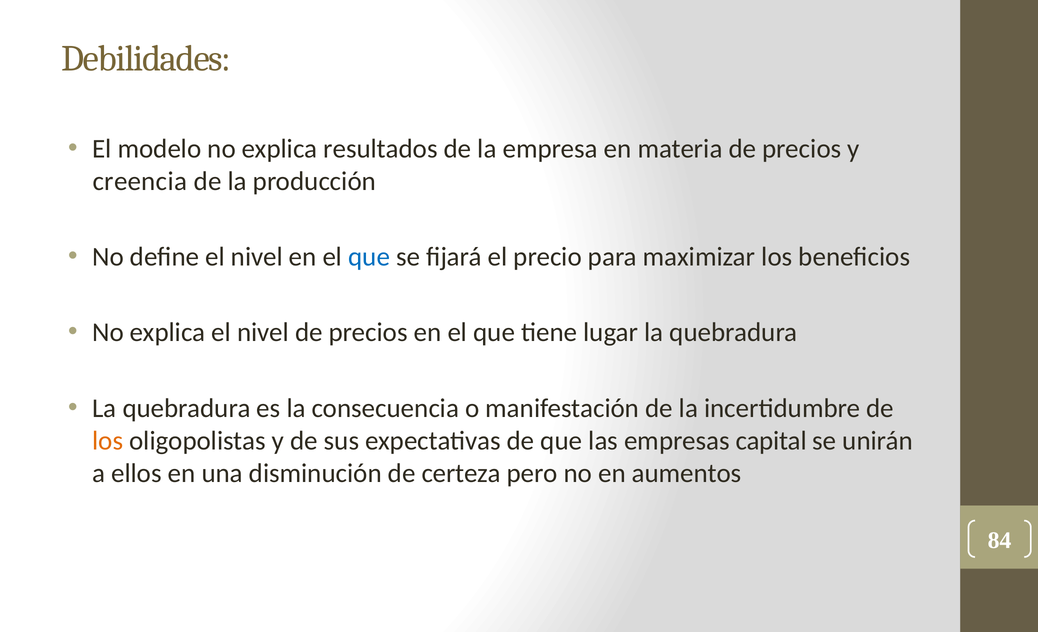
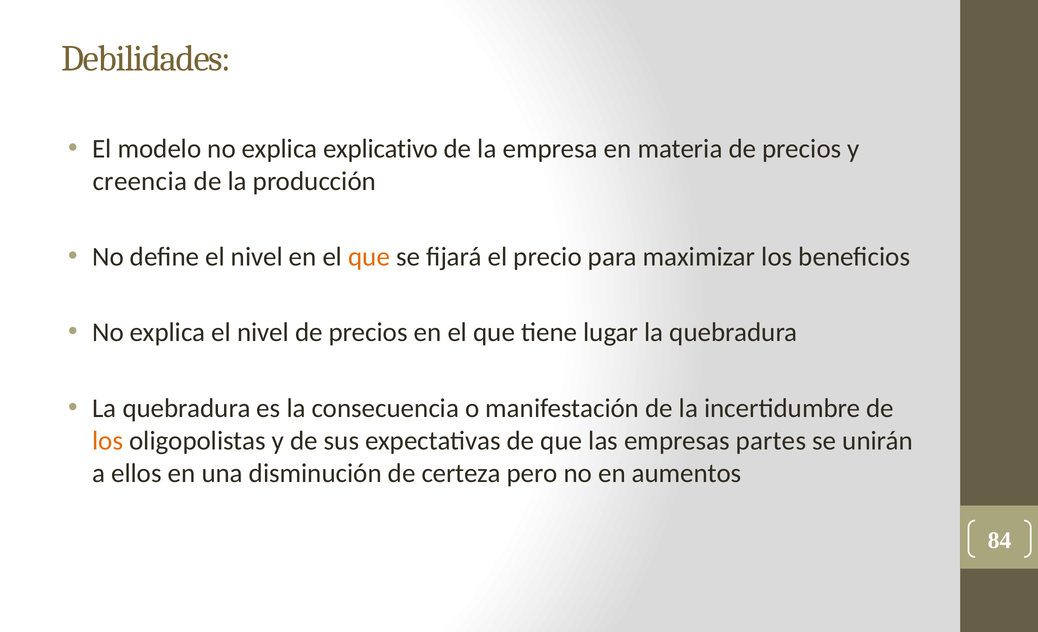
resultados: resultados -> explicativo
que at (369, 257) colour: blue -> orange
capital: capital -> partes
